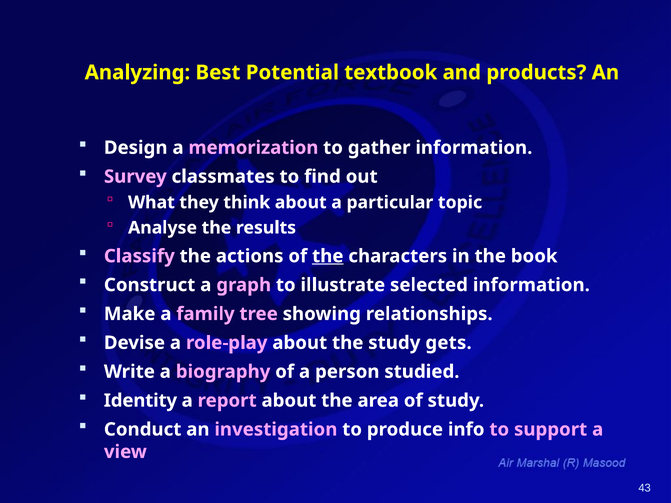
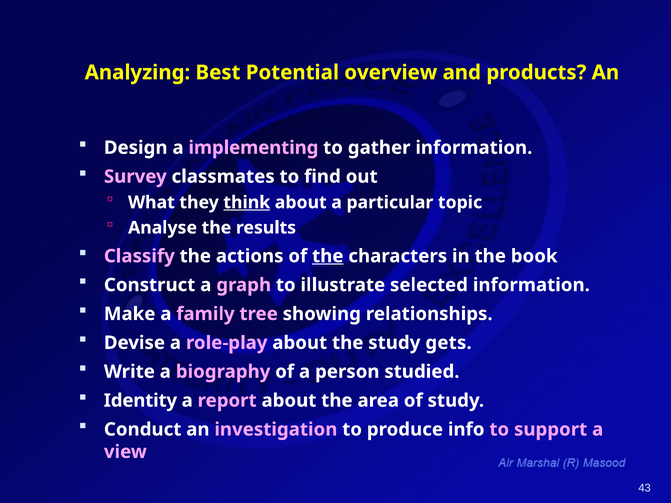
textbook: textbook -> overview
memorization: memorization -> implementing
think underline: none -> present
